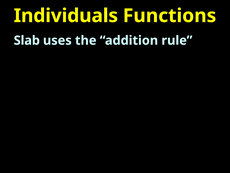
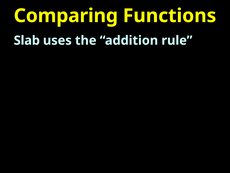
Individuals: Individuals -> Comparing
